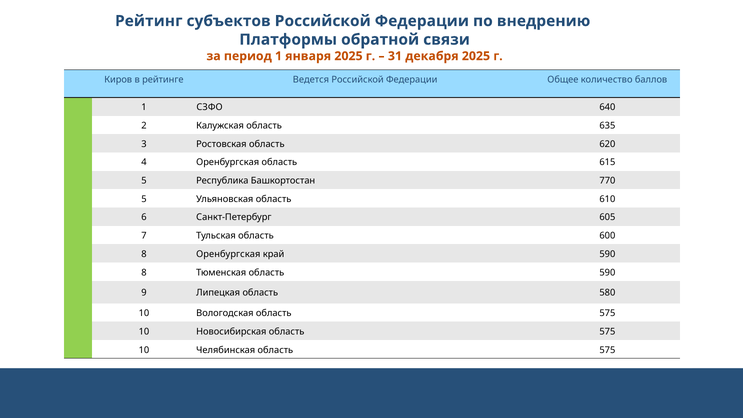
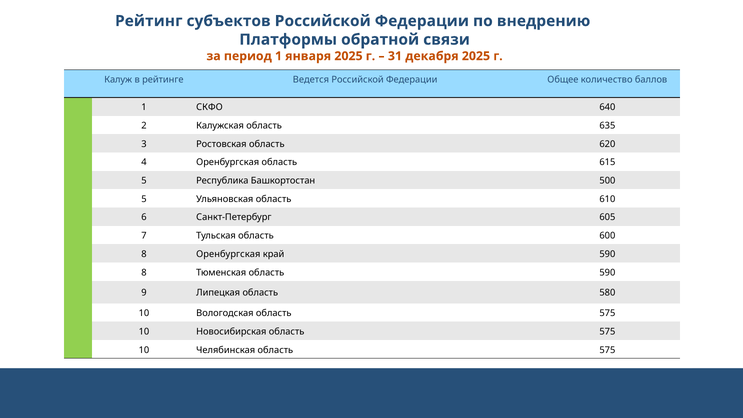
Киров: Киров -> Калуж
СЗФО: СЗФО -> СКФО
770: 770 -> 500
